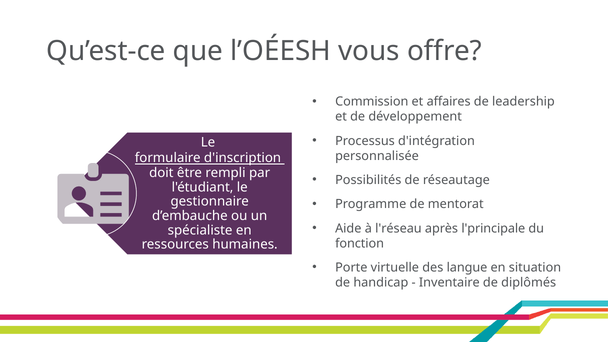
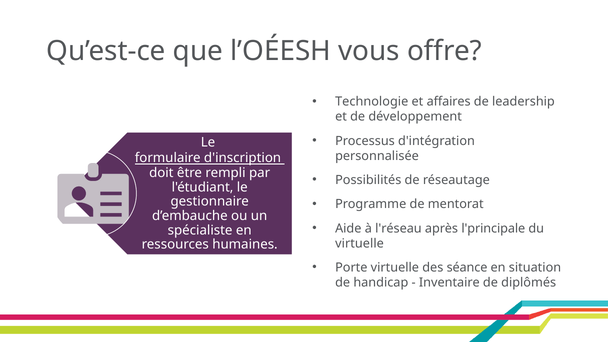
Commission: Commission -> Technologie
fonction at (360, 243): fonction -> virtuelle
langue: langue -> séance
